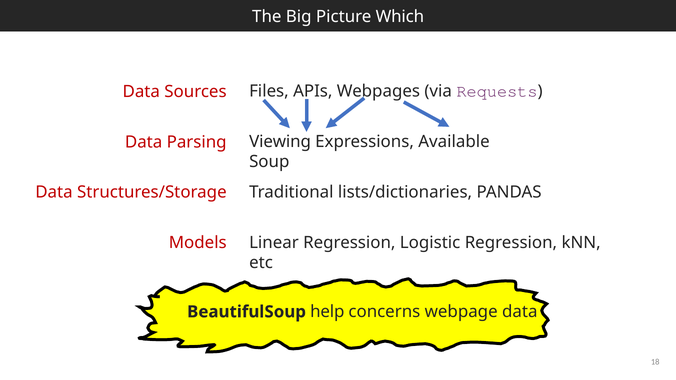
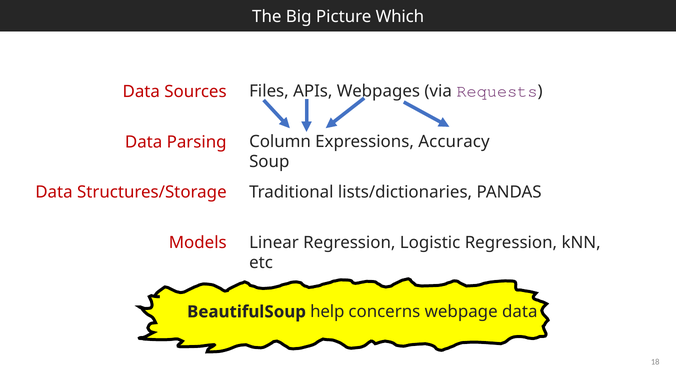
Viewing: Viewing -> Column
Available: Available -> Accuracy
